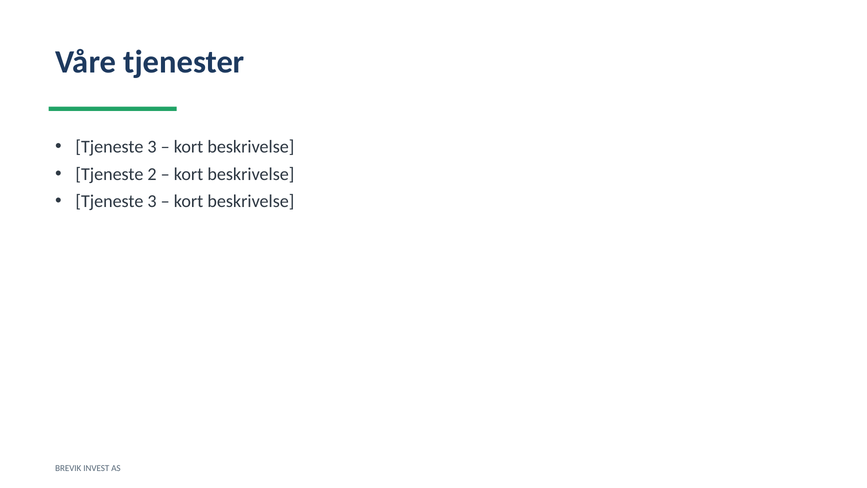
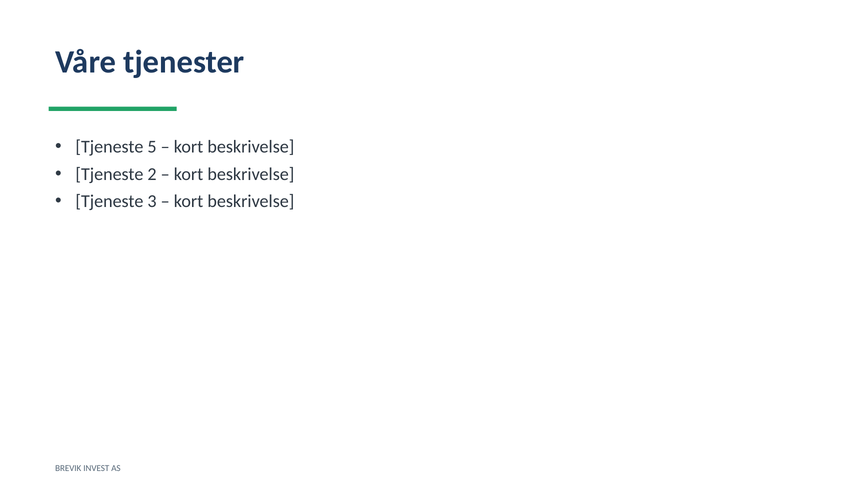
3 at (152, 147): 3 -> 5
